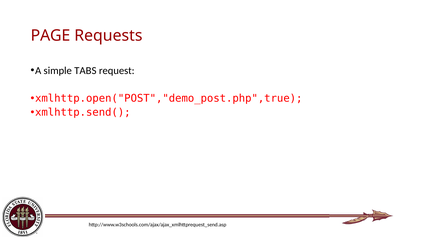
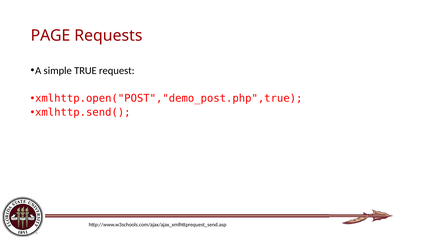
TABS: TABS -> TRUE
